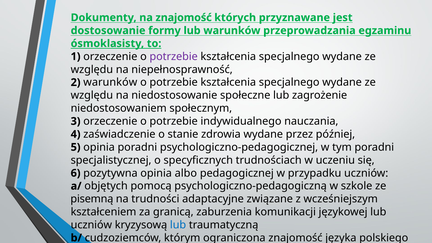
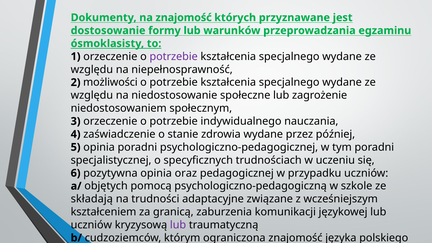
2 warunków: warunków -> możliwości
albo: albo -> oraz
pisemną: pisemną -> składają
lub at (178, 225) colour: blue -> purple
